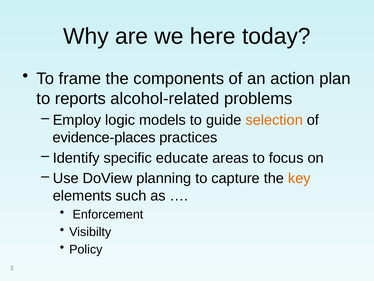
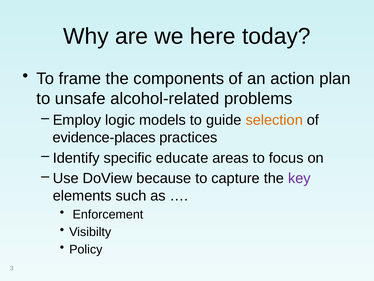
reports: reports -> unsafe
planning: planning -> because
key colour: orange -> purple
